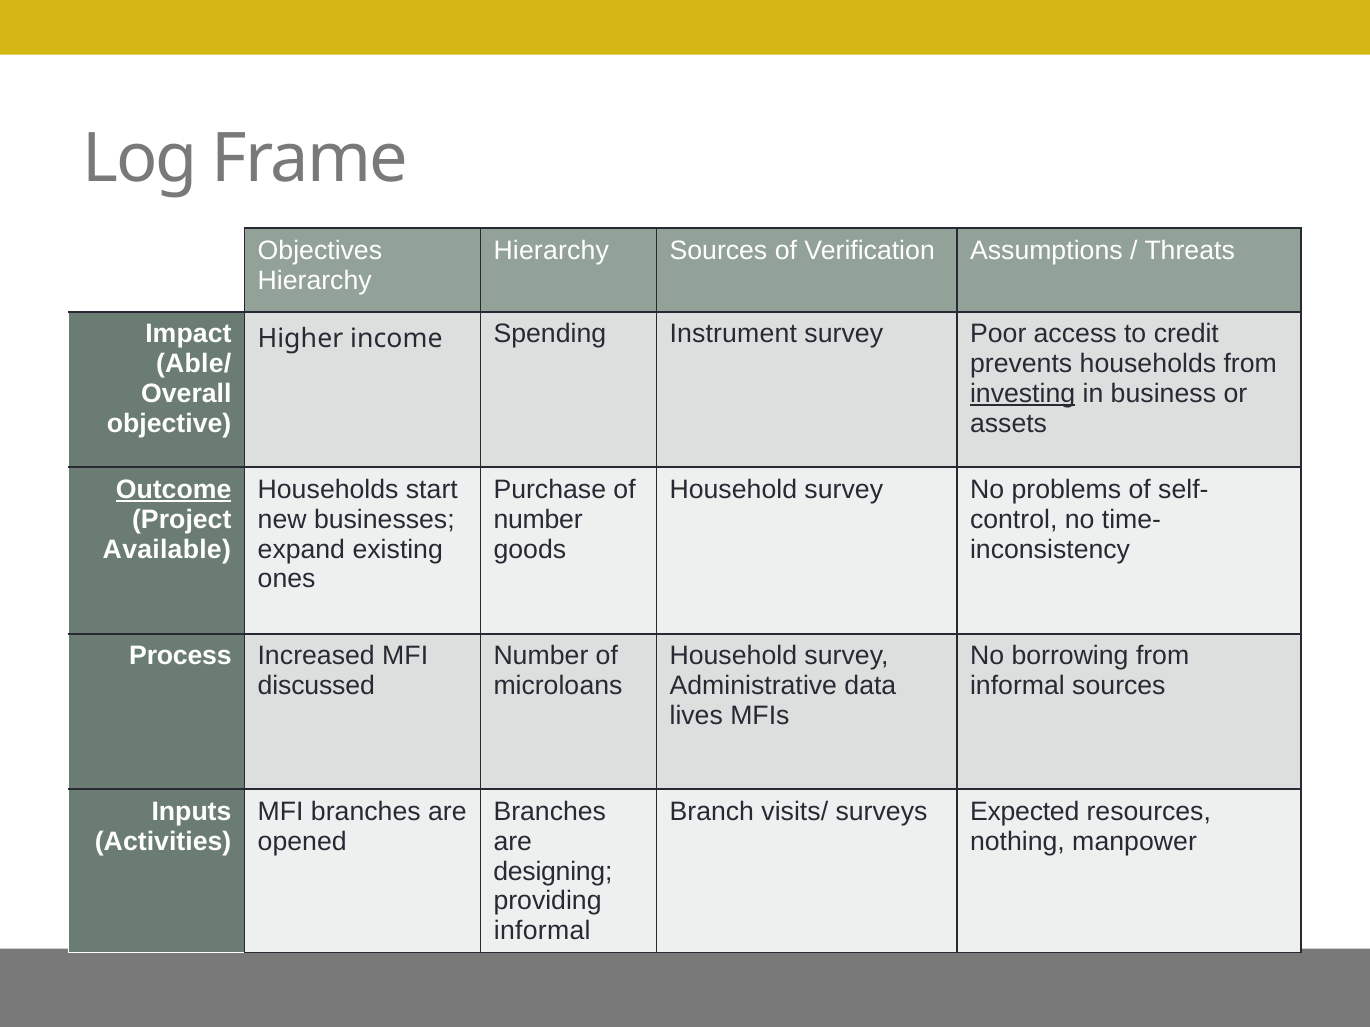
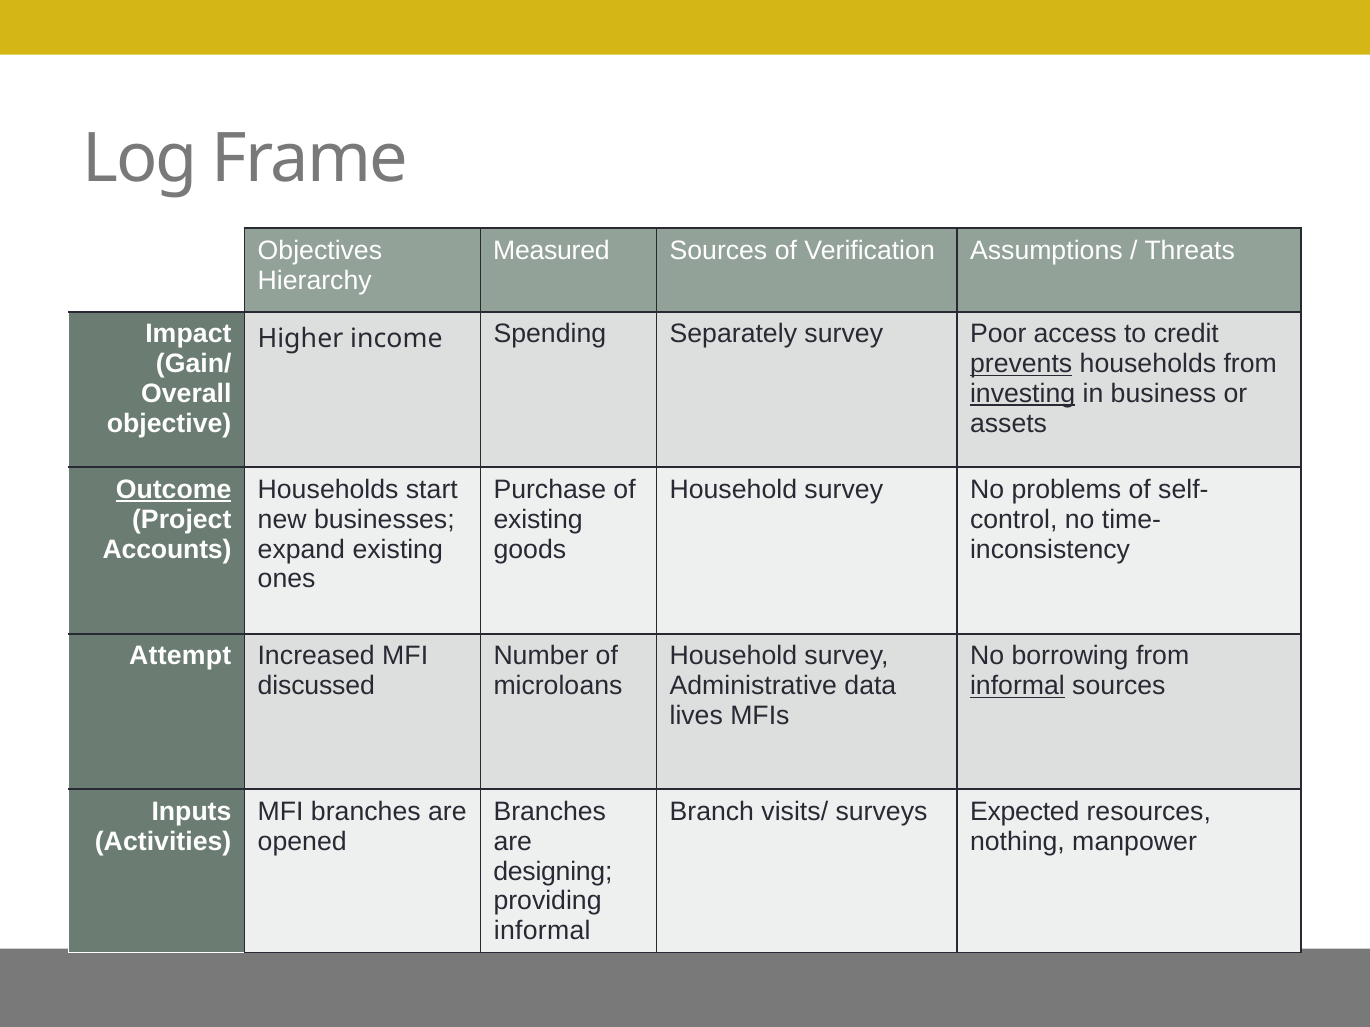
Hierarchy at (551, 251): Hierarchy -> Measured
Instrument: Instrument -> Separately
Able/: Able/ -> Gain/
prevents underline: none -> present
number at (538, 520): number -> existing
Available: Available -> Accounts
Process: Process -> Attempt
informal at (1017, 686) underline: none -> present
